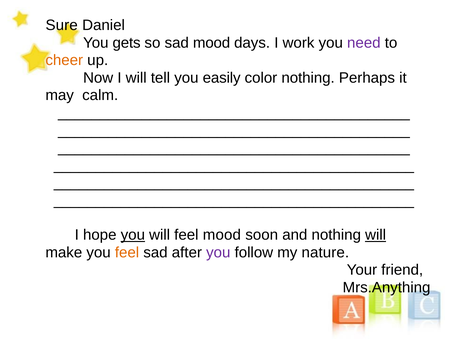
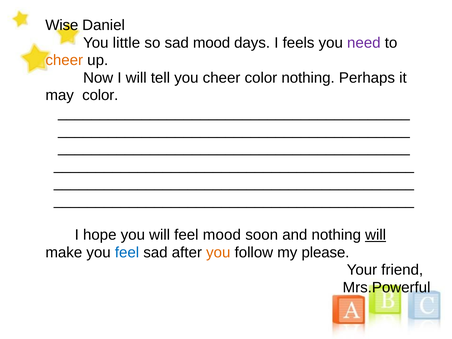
Sure: Sure -> Wise
gets: gets -> little
work: work -> feels
you easily: easily -> cheer
may calm: calm -> color
you at (133, 235) underline: present -> none
feel at (127, 252) colour: orange -> blue
you at (218, 252) colour: purple -> orange
nature: nature -> please
Mrs.Anything: Mrs.Anything -> Mrs.Powerful
